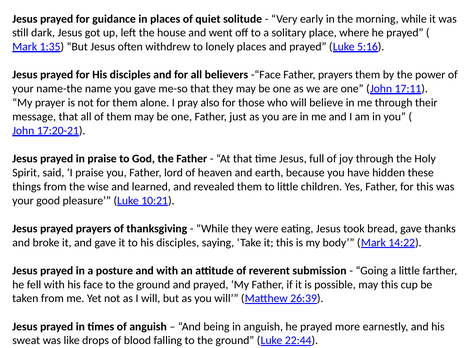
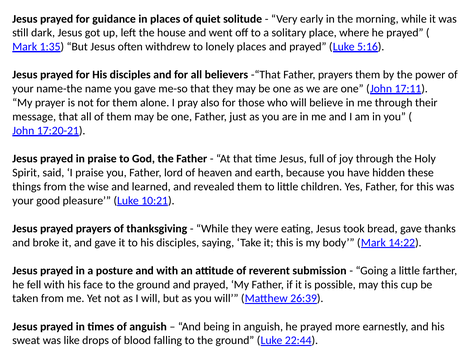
-“Face: -“Face -> -“That
